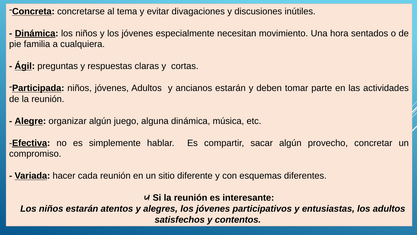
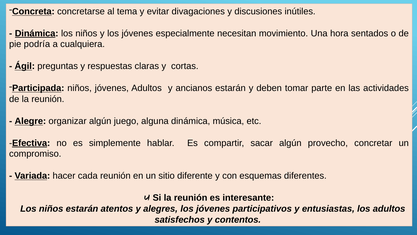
familia: familia -> podría
